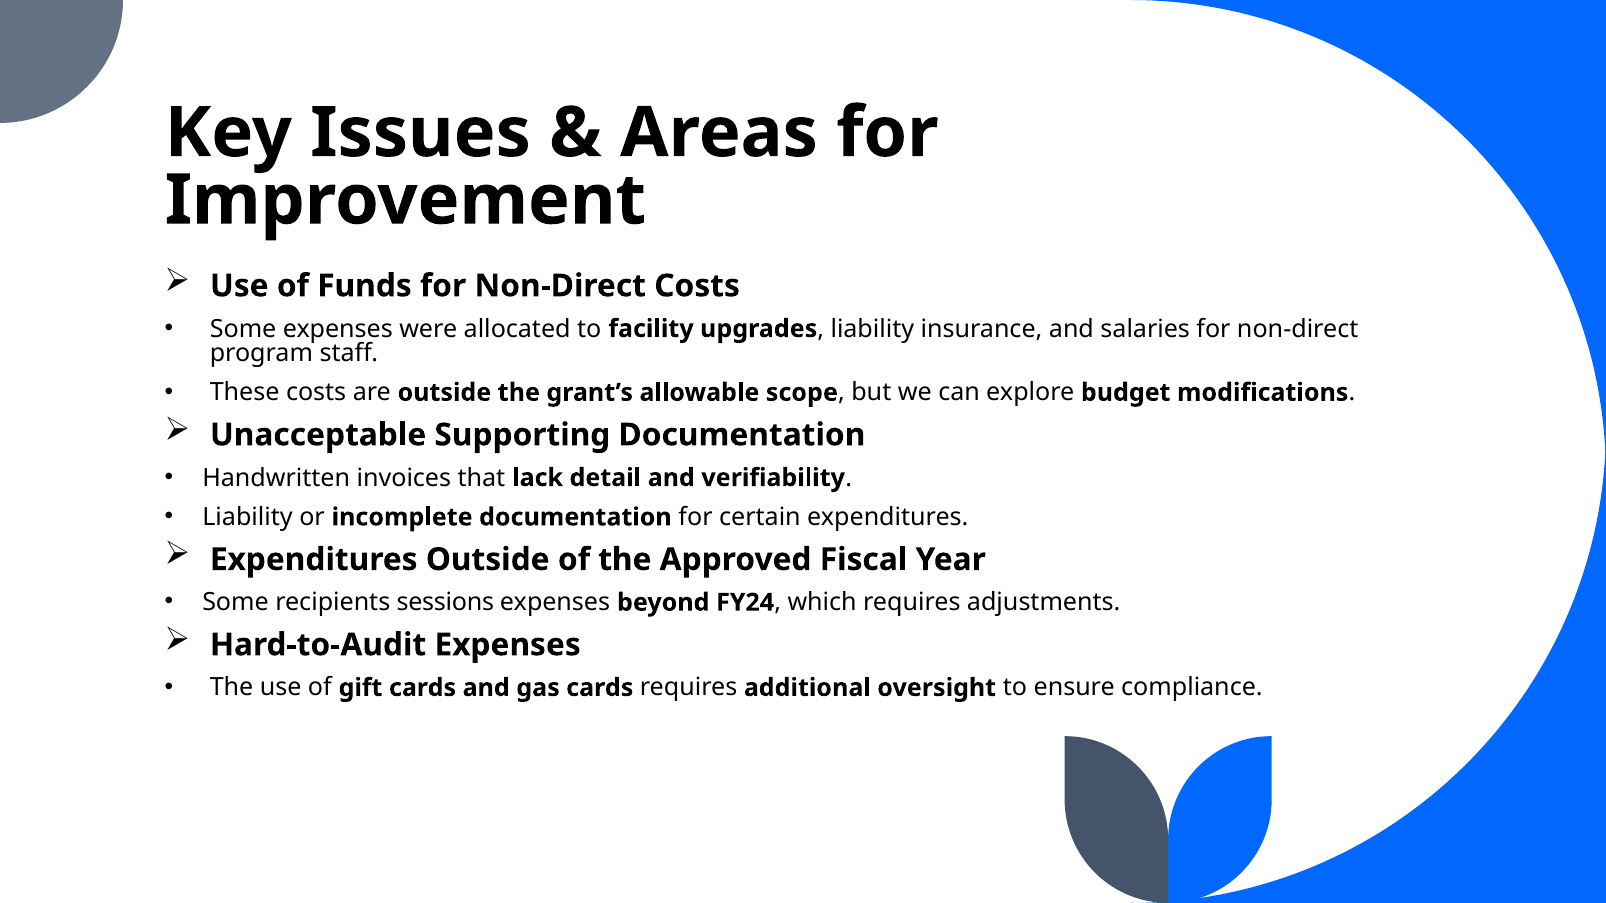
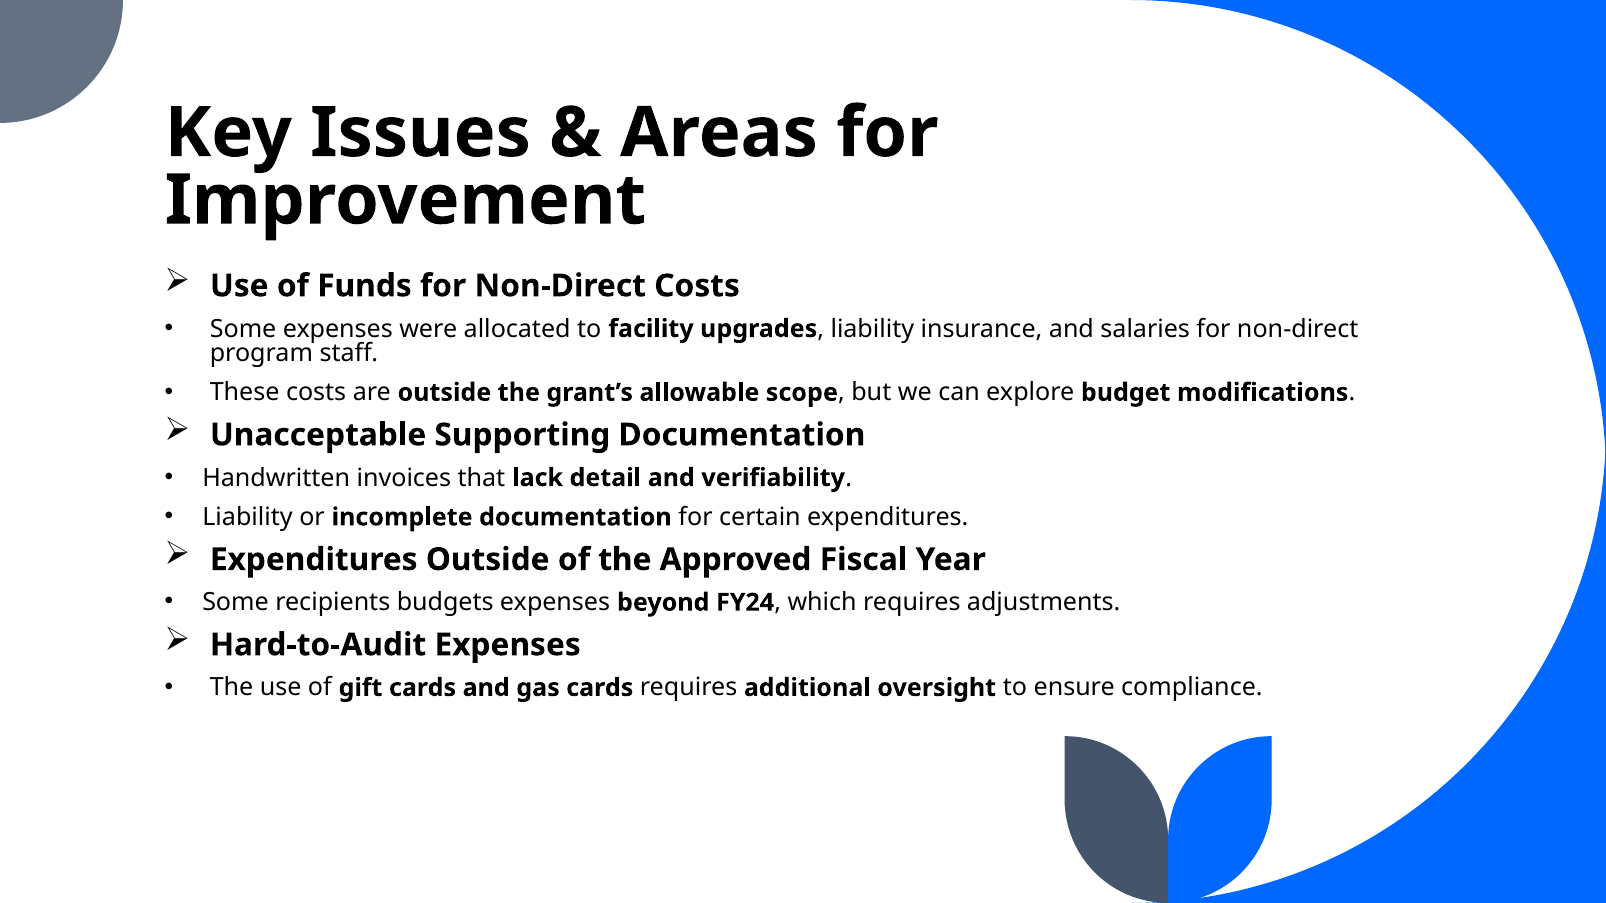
sessions: sessions -> budgets
